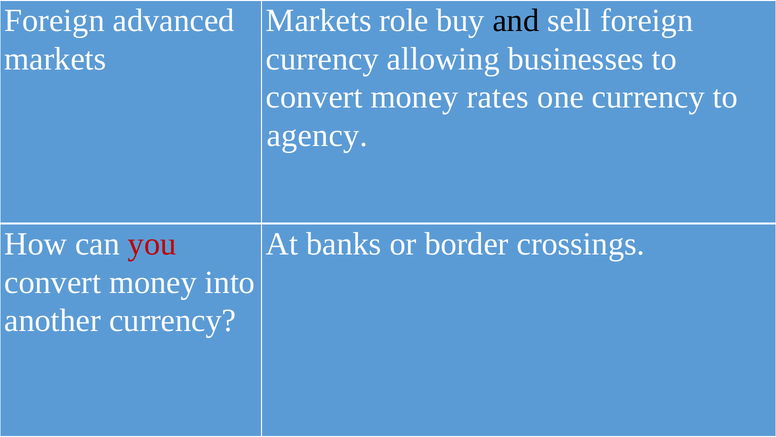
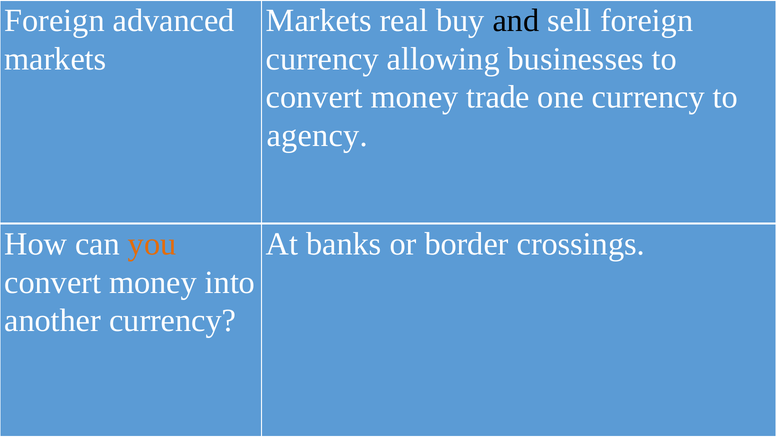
role: role -> real
rates: rates -> trade
you colour: red -> orange
